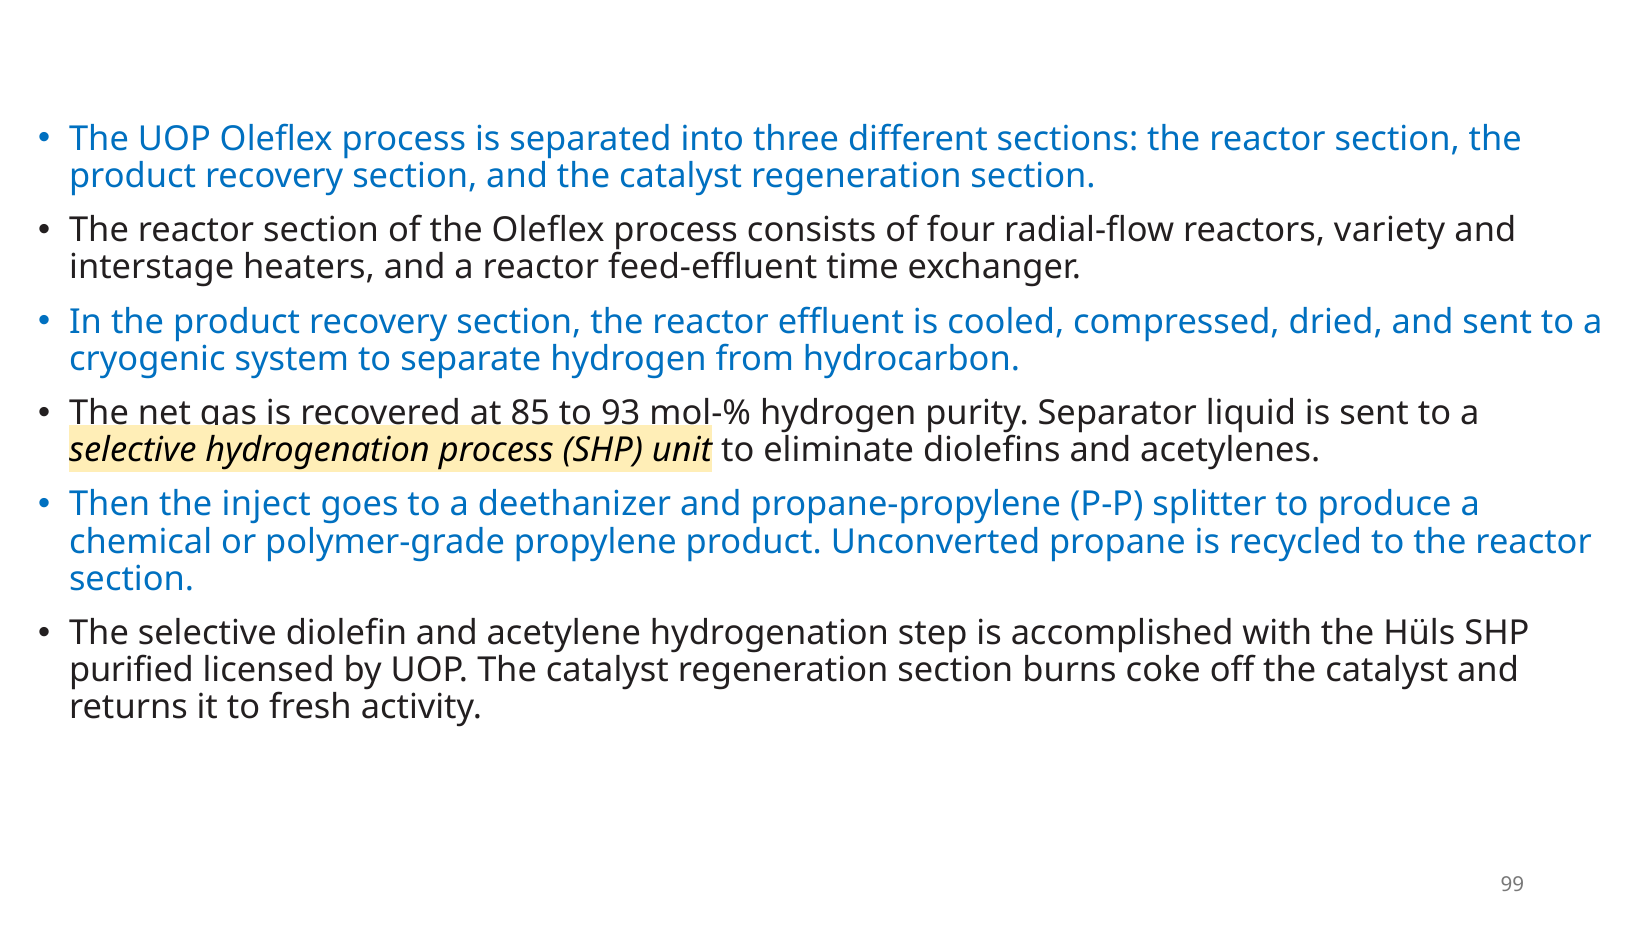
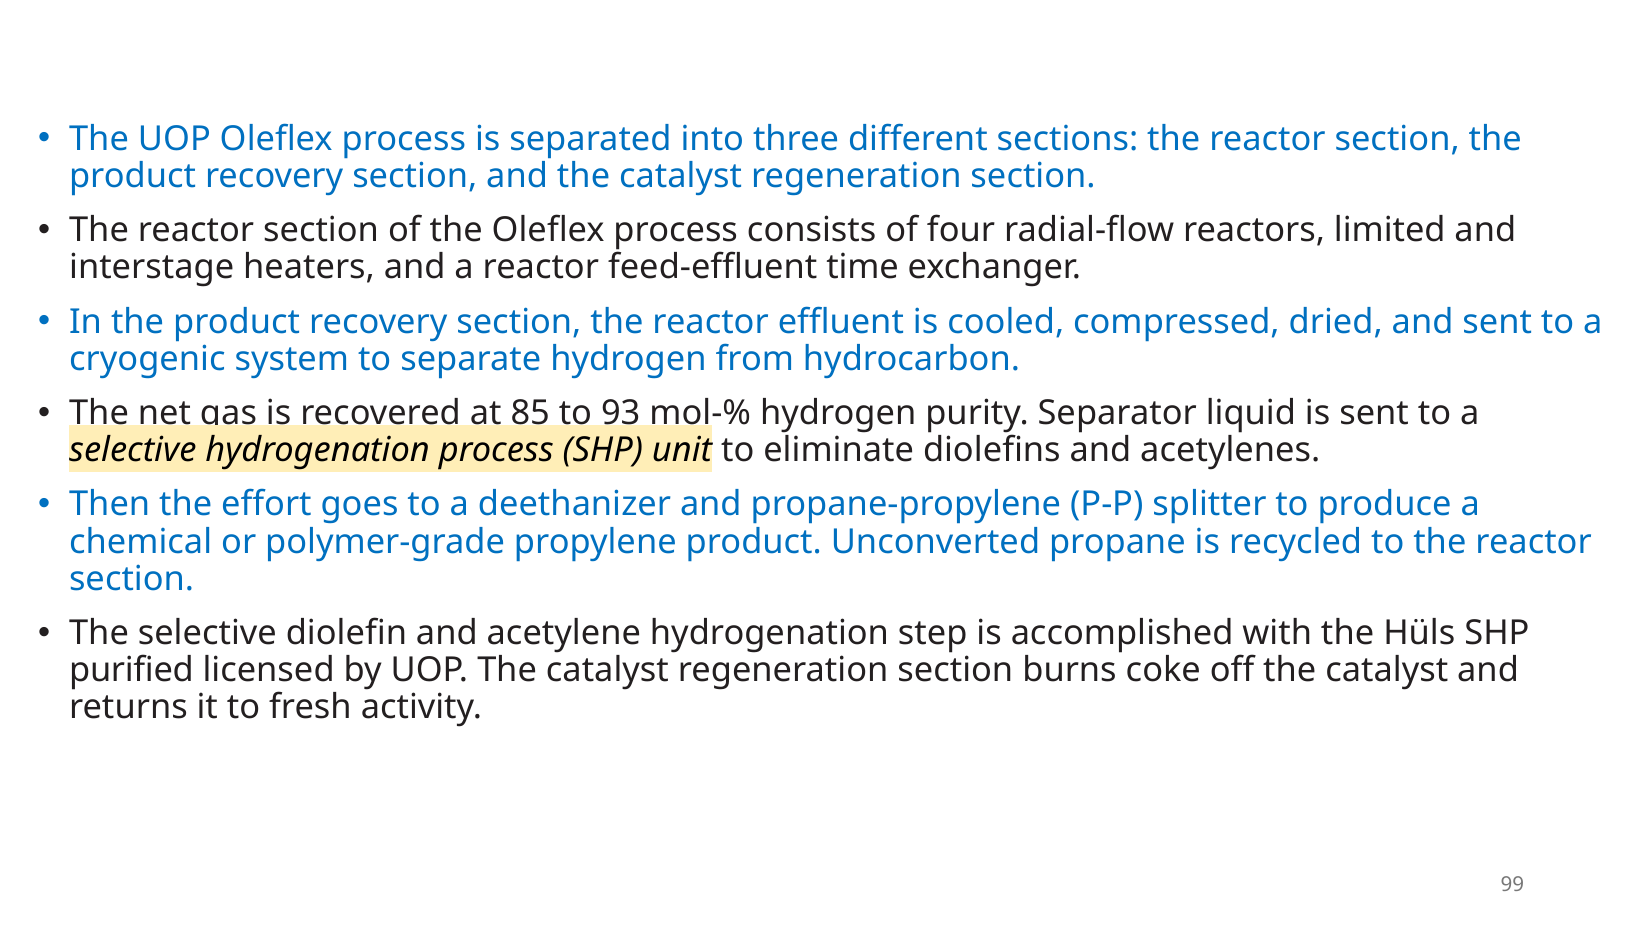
variety: variety -> limited
inject: inject -> effort
